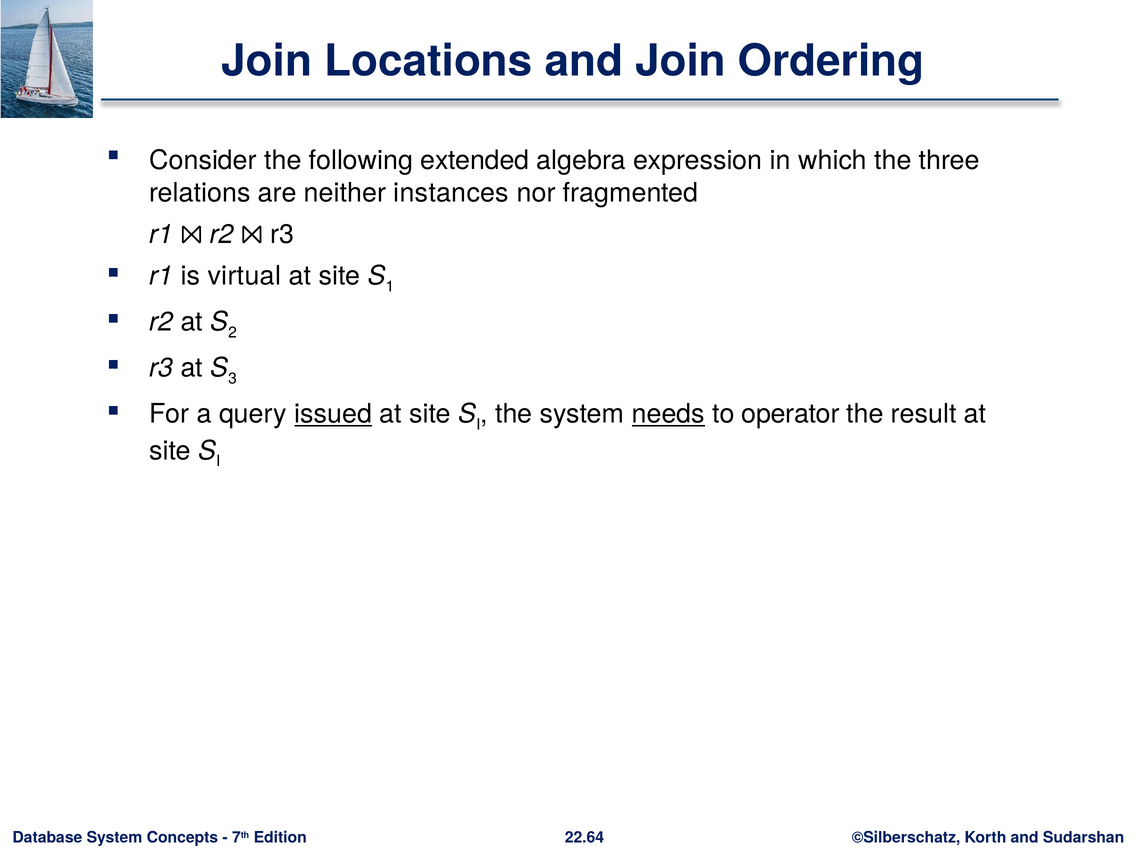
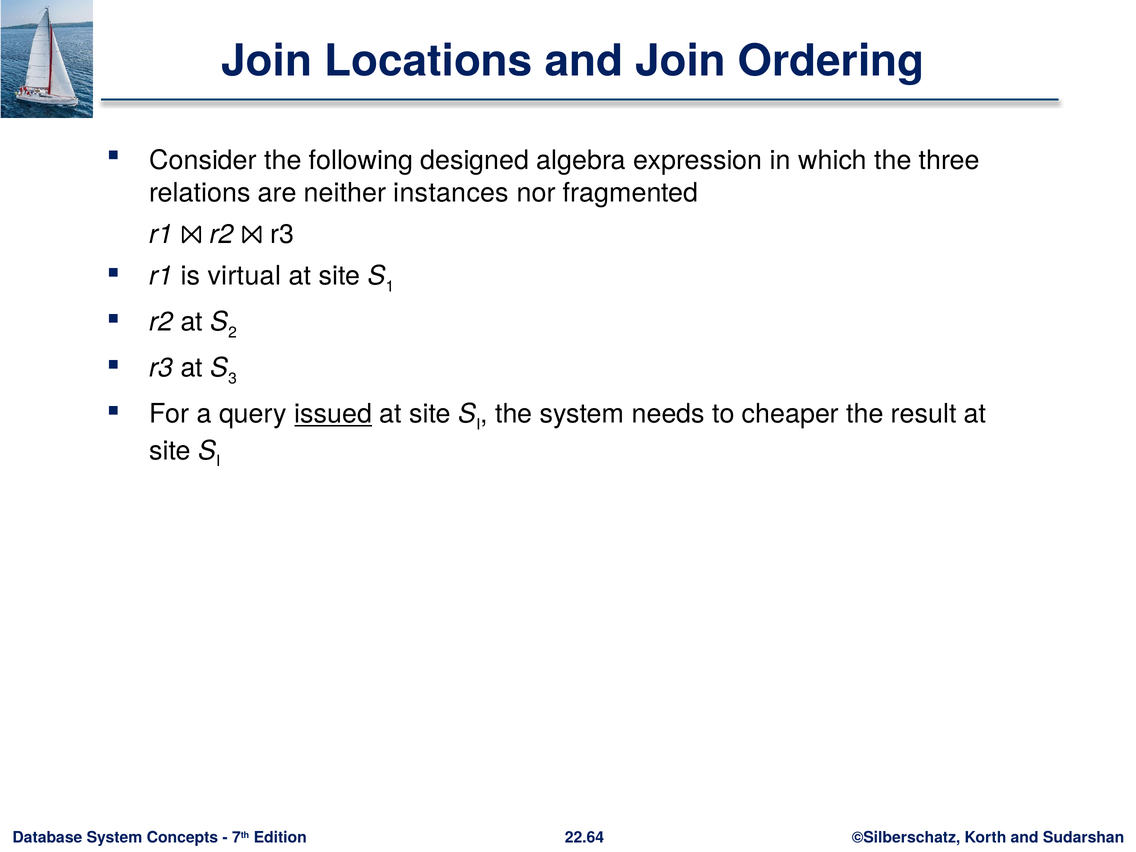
extended: extended -> designed
needs underline: present -> none
operator: operator -> cheaper
